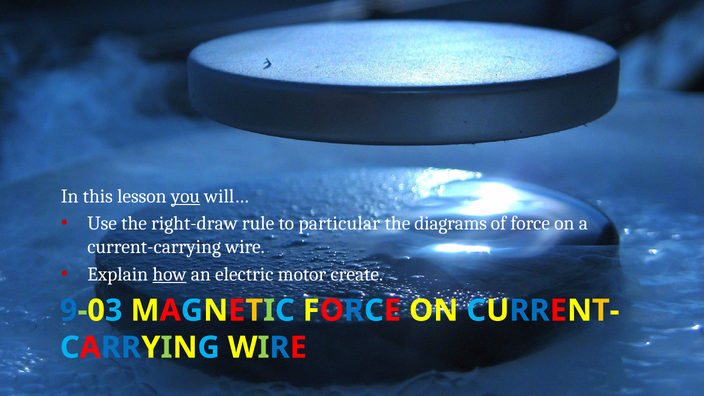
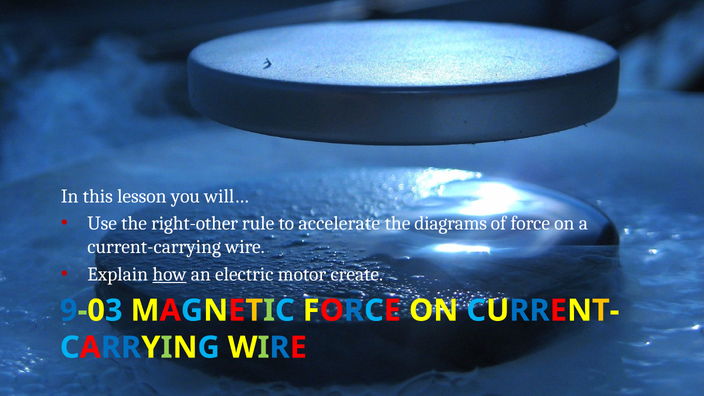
you underline: present -> none
right-draw: right-draw -> right-other
particular: particular -> accelerate
